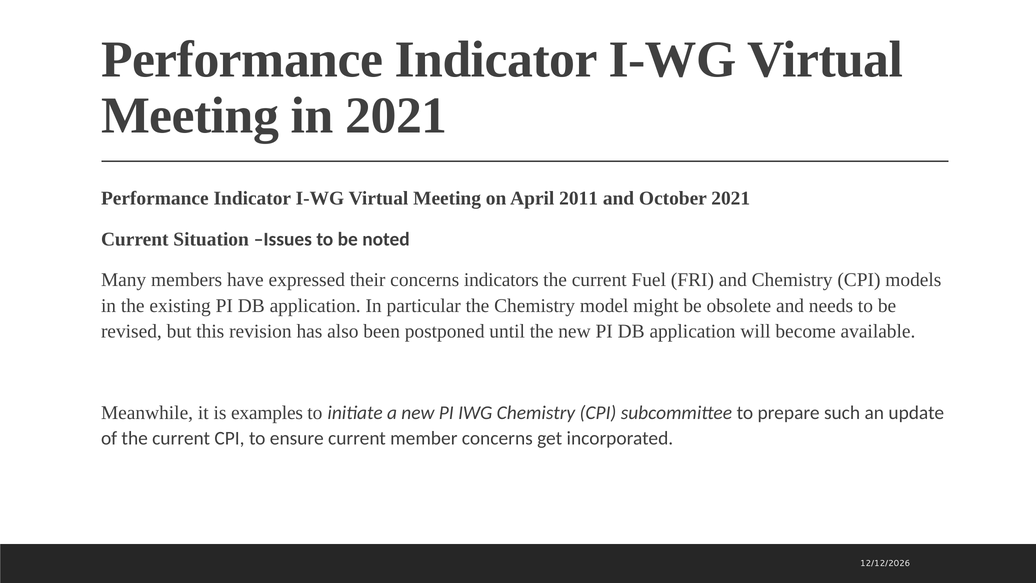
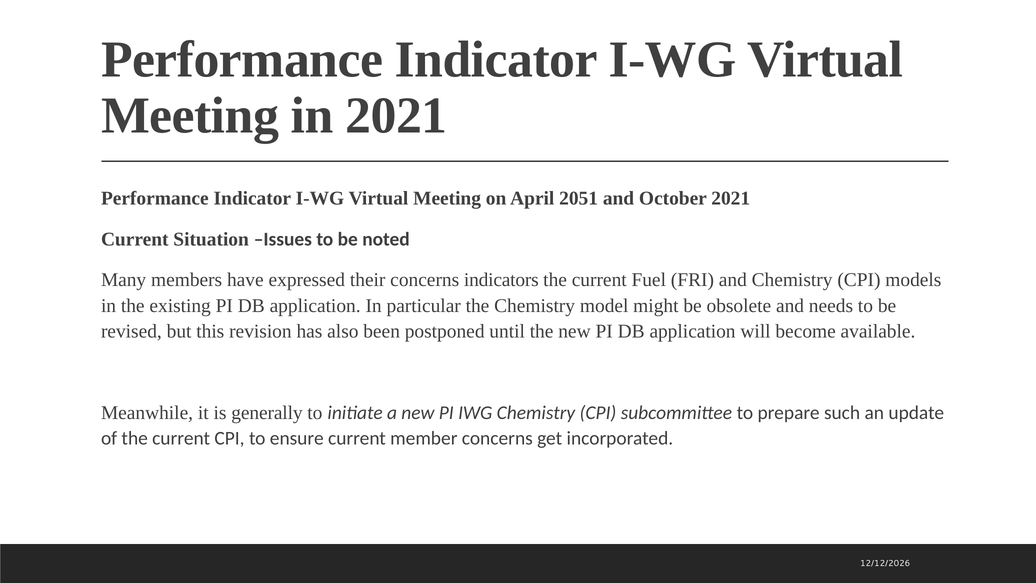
2011: 2011 -> 2051
examples: examples -> generally
